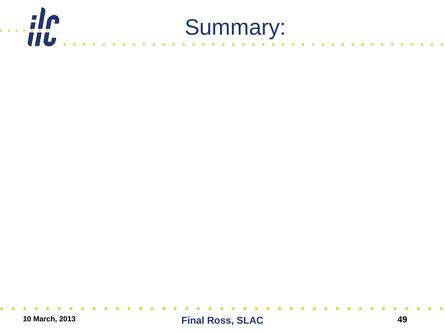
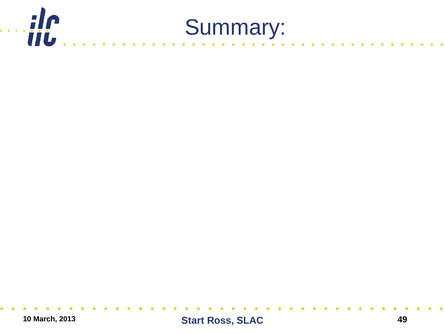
Final: Final -> Start
